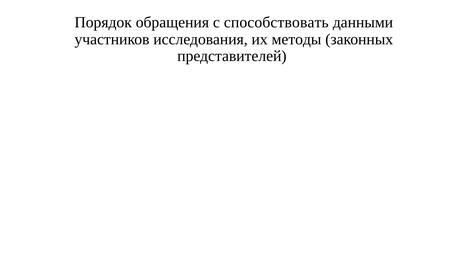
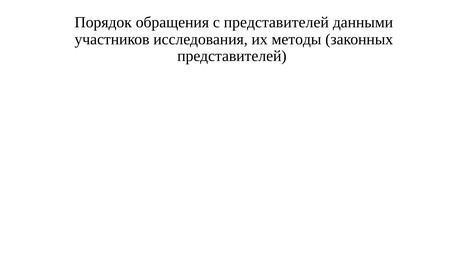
с способствовать: способствовать -> представителей
